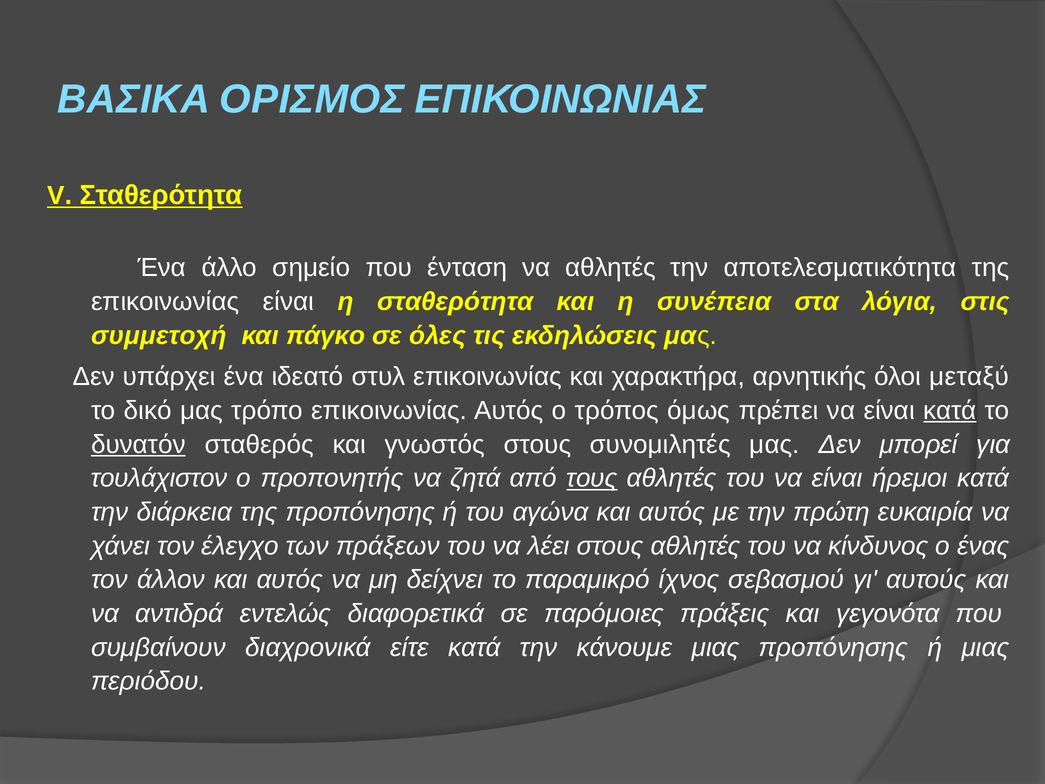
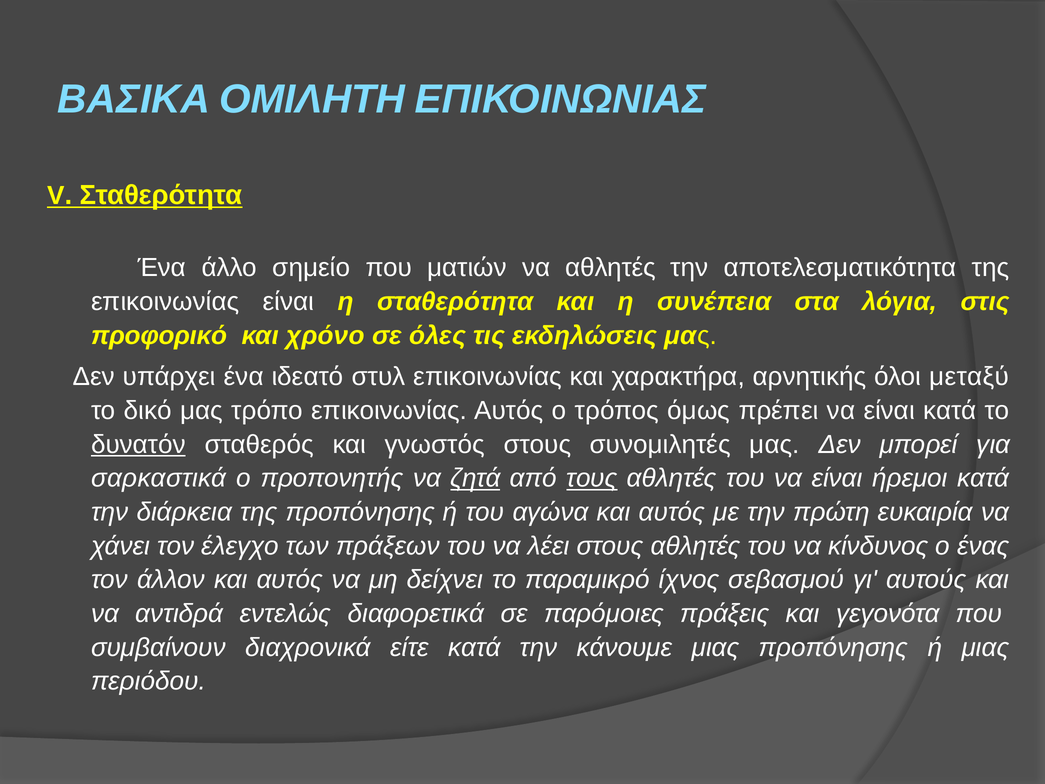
ΟΡΙΣΜΟΣ: ΟΡΙΣΜΟΣ -> ΟΜΙΛΗΤΗ
ένταση: ένταση -> ματιών
συμμετοχή: συμμετοχή -> προφορικό
πάγκο: πάγκο -> χρόνο
κατά at (950, 411) underline: present -> none
τουλάχιστον: τουλάχιστον -> σαρκαστικά
ζητά underline: none -> present
